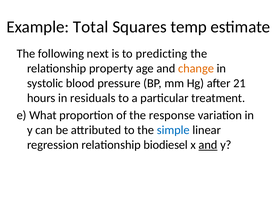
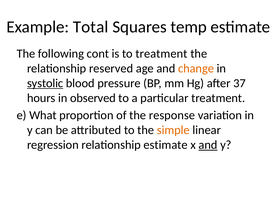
next: next -> cont
to predicting: predicting -> treatment
property: property -> reserved
systolic underline: none -> present
21: 21 -> 37
residuals: residuals -> observed
simple colour: blue -> orange
relationship biodiesel: biodiesel -> estimate
